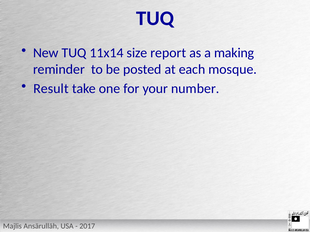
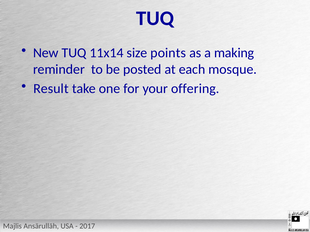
report: report -> points
number: number -> offering
